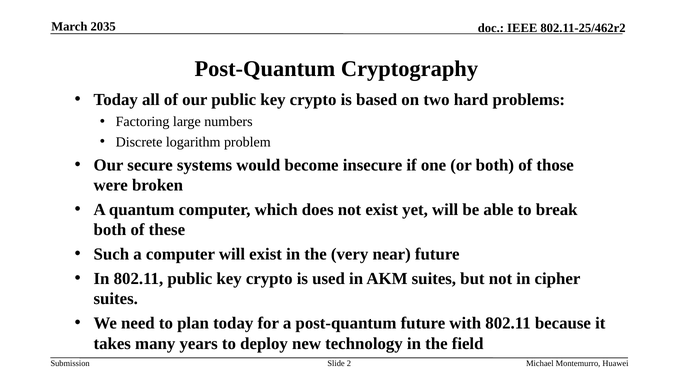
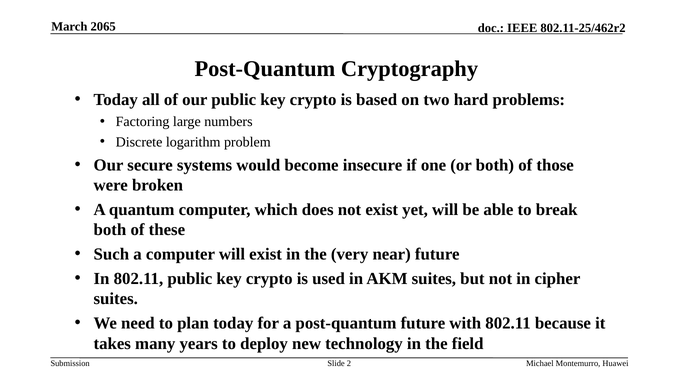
2035: 2035 -> 2065
